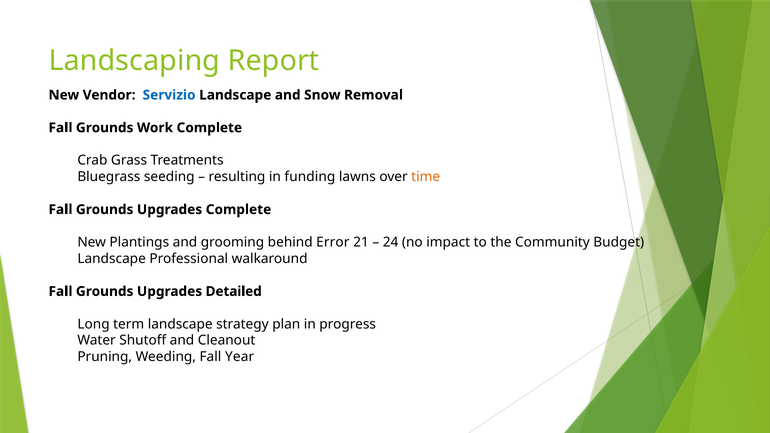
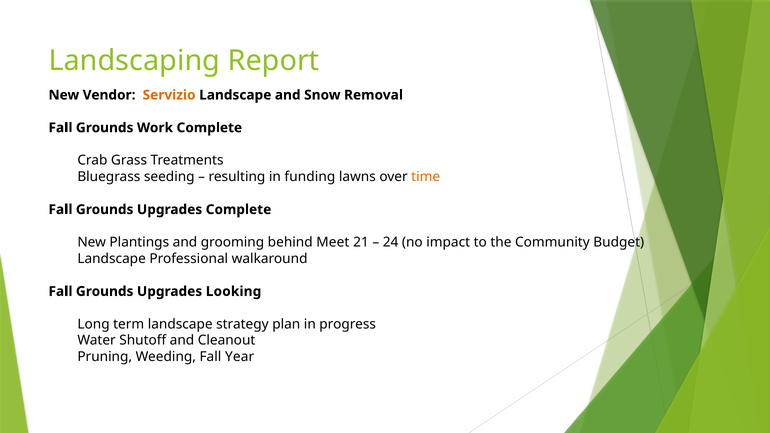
Servizio colour: blue -> orange
Error: Error -> Meet
Detailed: Detailed -> Looking
